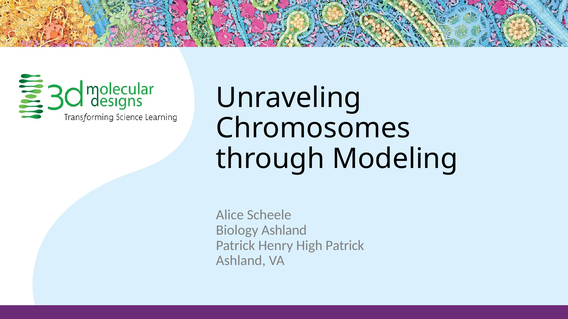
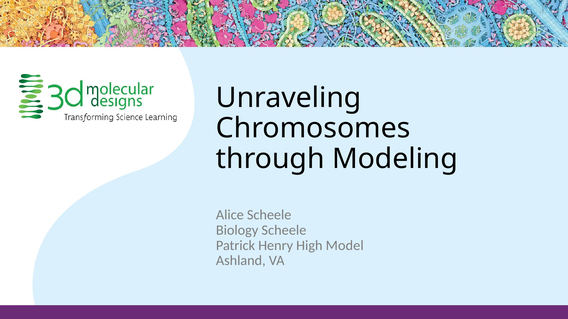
Biology Ashland: Ashland -> Scheele
High Patrick: Patrick -> Model
